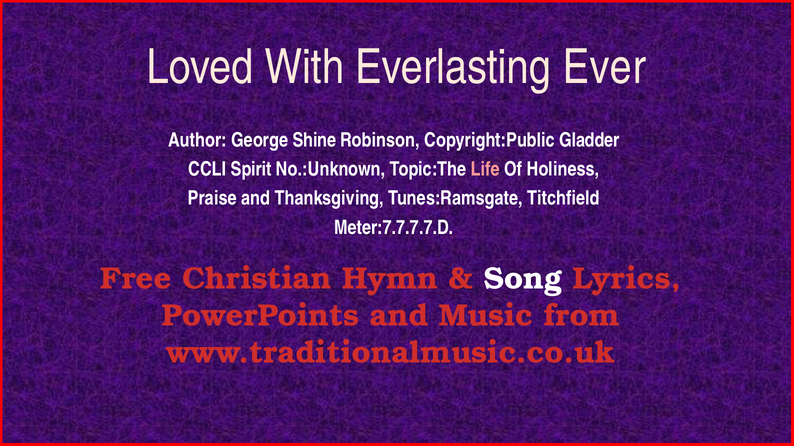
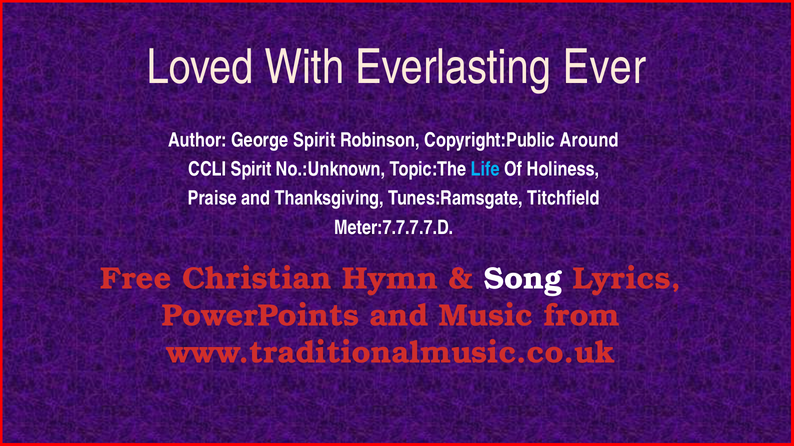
George Shine: Shine -> Spirit
Gladder: Gladder -> Around
Life colour: pink -> light blue
